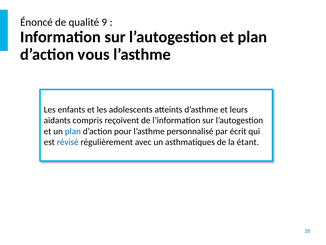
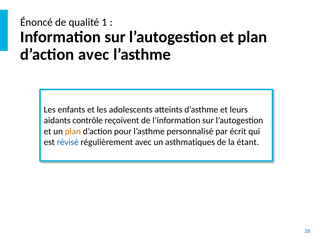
9: 9 -> 1
d’action vous: vous -> avec
compris: compris -> contrôle
plan at (73, 131) colour: blue -> orange
